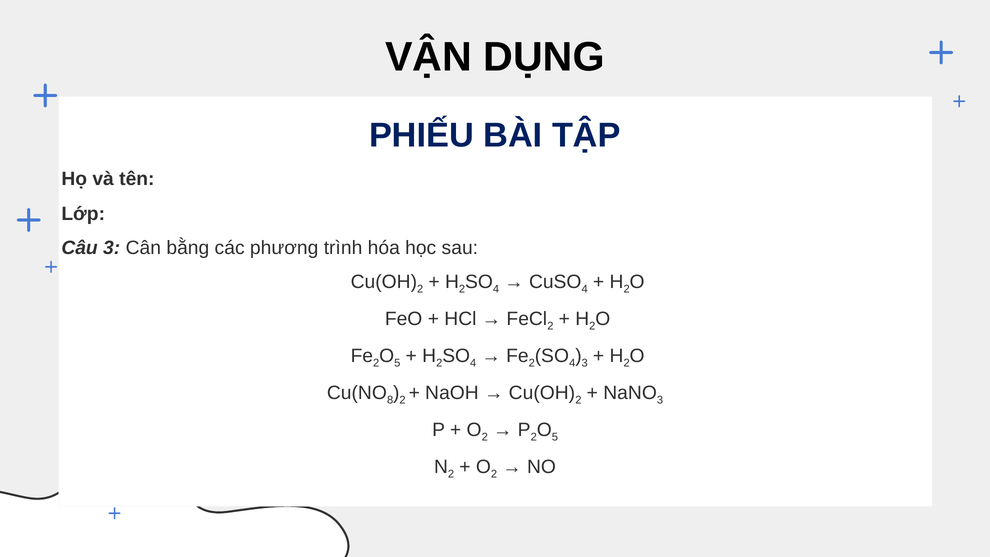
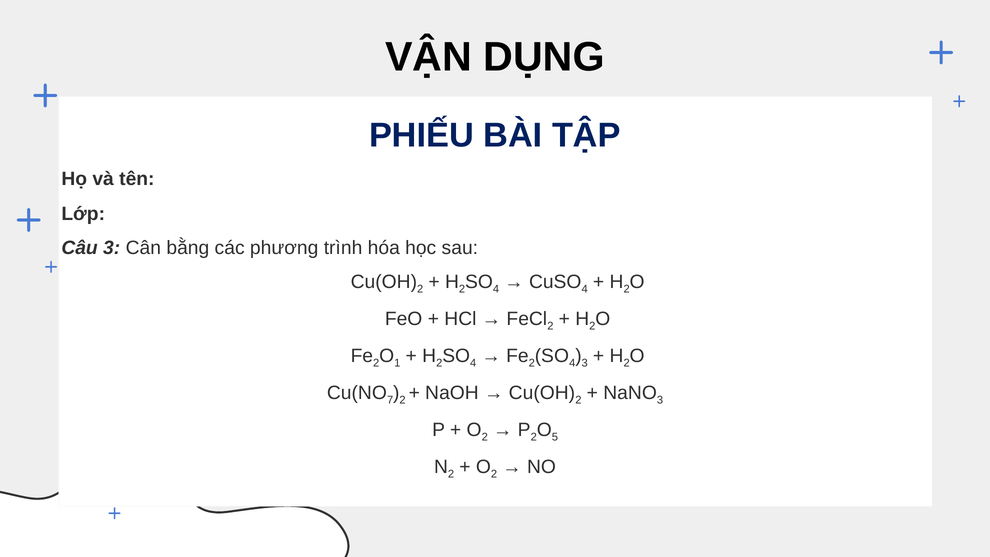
5 at (397, 363): 5 -> 1
8: 8 -> 7
